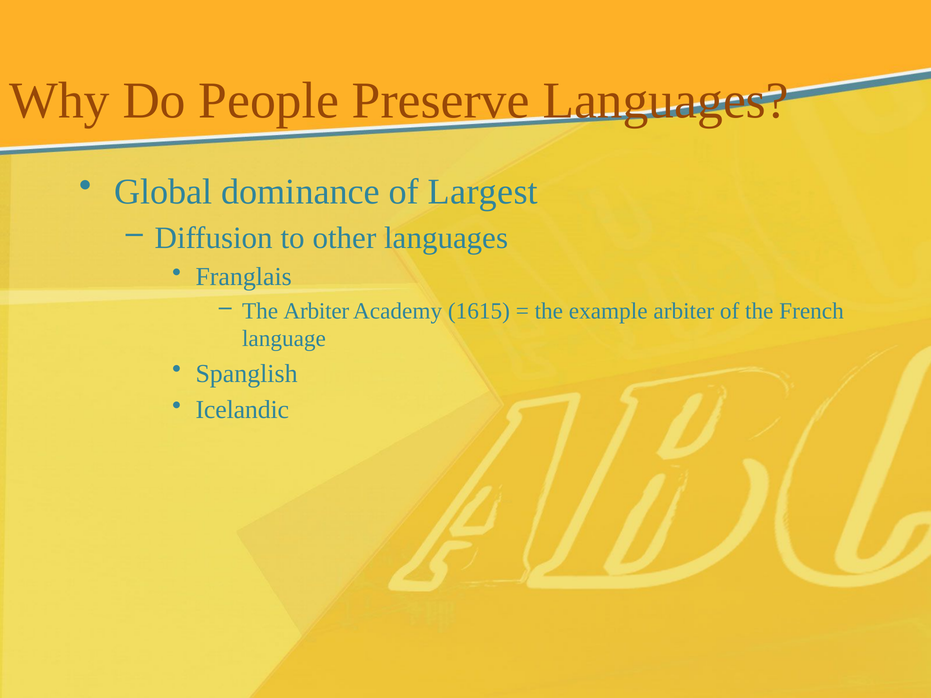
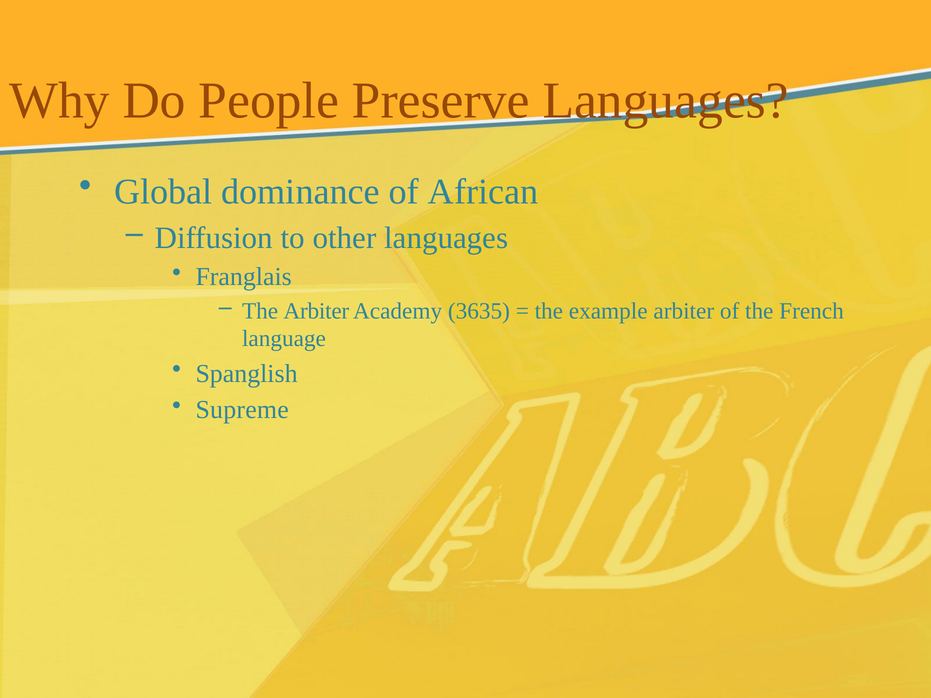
Largest: Largest -> African
1615: 1615 -> 3635
Icelandic: Icelandic -> Supreme
